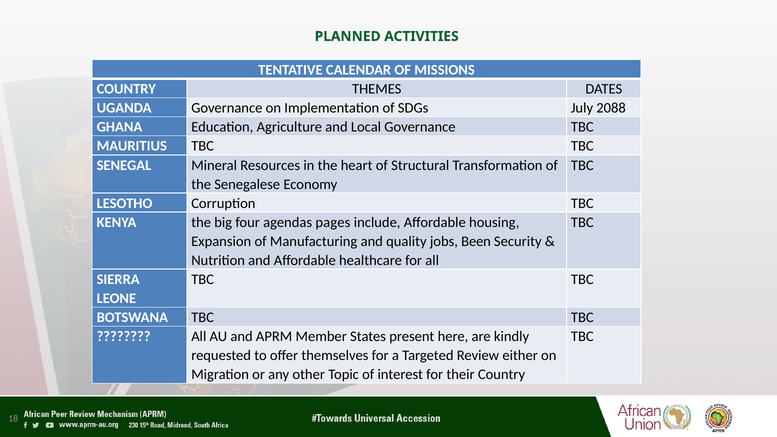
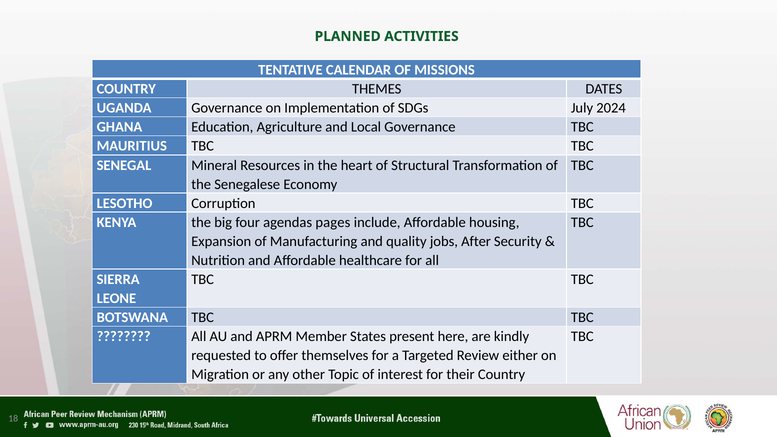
2088: 2088 -> 2024
Been: Been -> After
